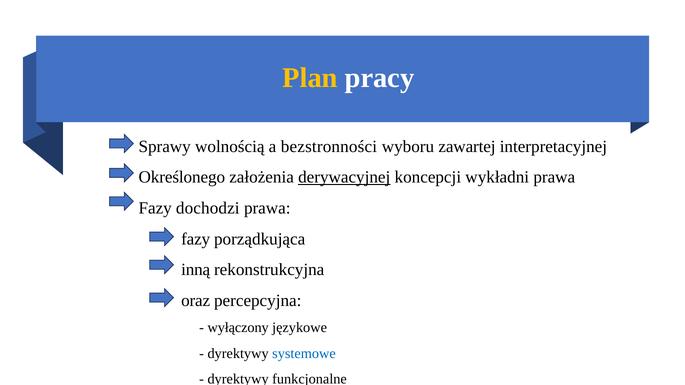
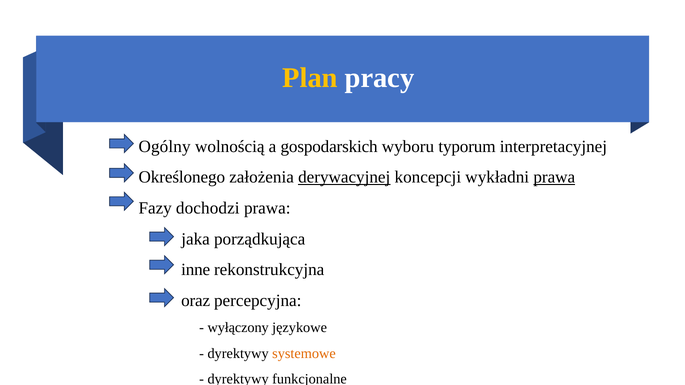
Sprawy: Sprawy -> Ogólny
bezstronności: bezstronności -> gospodarskich
zawartej: zawartej -> typorum
prawa at (554, 177) underline: none -> present
fazy at (196, 239): fazy -> jaka
inną: inną -> inne
systemowe colour: blue -> orange
